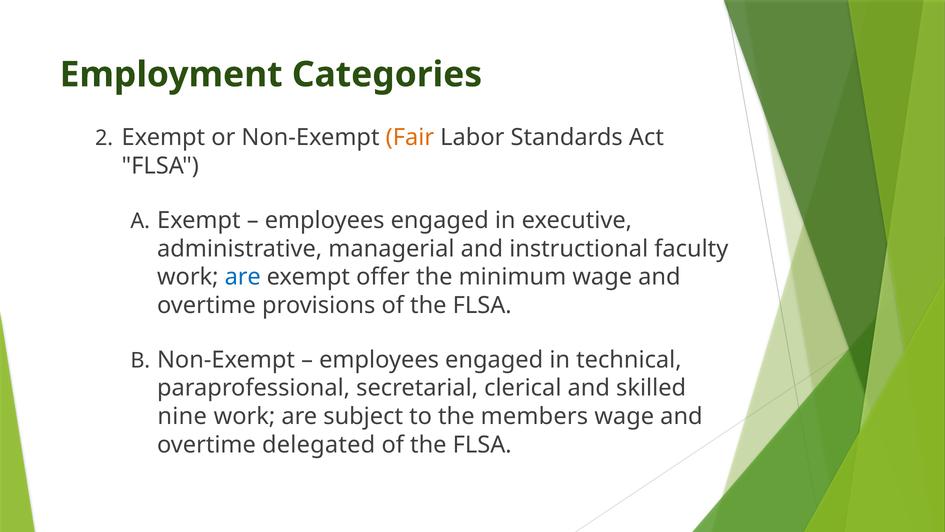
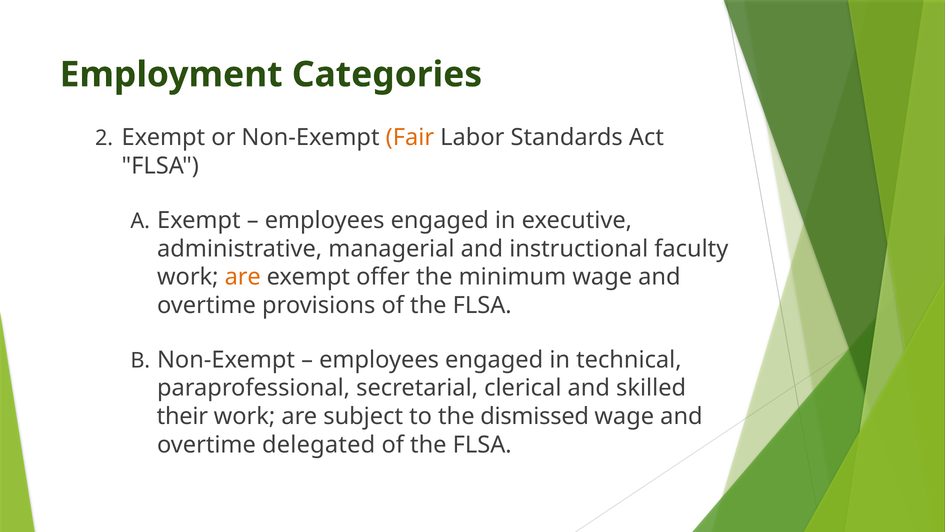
are at (243, 277) colour: blue -> orange
nine: nine -> their
members: members -> dismissed
